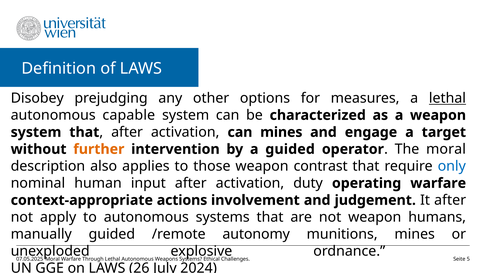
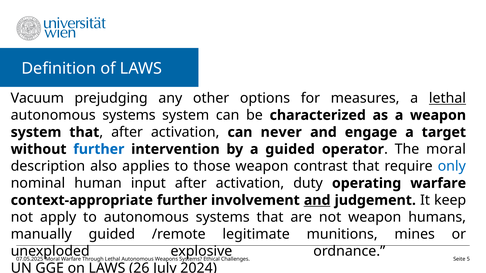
Disobey: Disobey -> Vacuum
capable at (129, 115): capable -> systems
can mines: mines -> never
further at (99, 149) colour: orange -> blue
context-appropriate actions: actions -> further
and at (317, 200) underline: none -> present
It after: after -> keep
autonomy: autonomy -> legitimate
